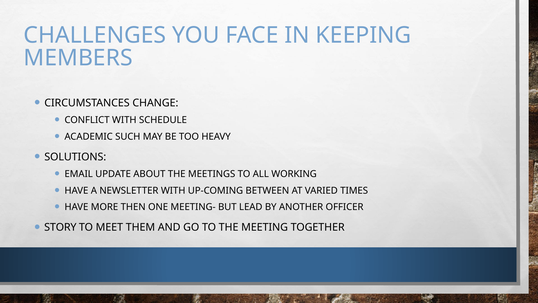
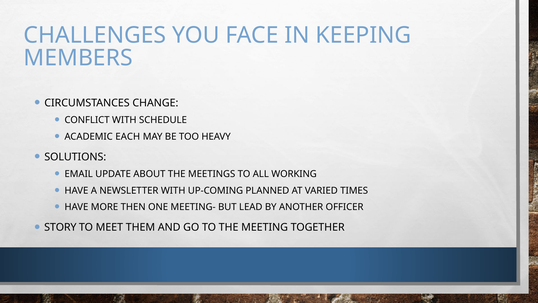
SUCH: SUCH -> EACH
BETWEEN: BETWEEN -> PLANNED
